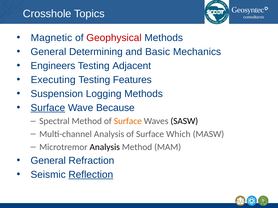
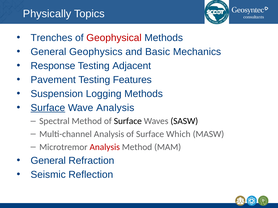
Crosshole: Crosshole -> Physically
Magnetic: Magnetic -> Trenches
Determining: Determining -> Geophysics
Engineers: Engineers -> Response
Executing: Executing -> Pavement
Wave Because: Because -> Analysis
Surface at (128, 121) colour: orange -> black
Analysis at (105, 147) colour: black -> red
Reflection underline: present -> none
